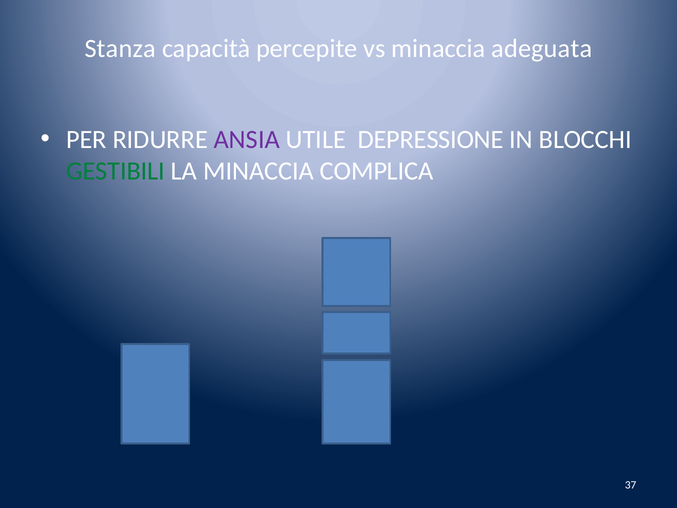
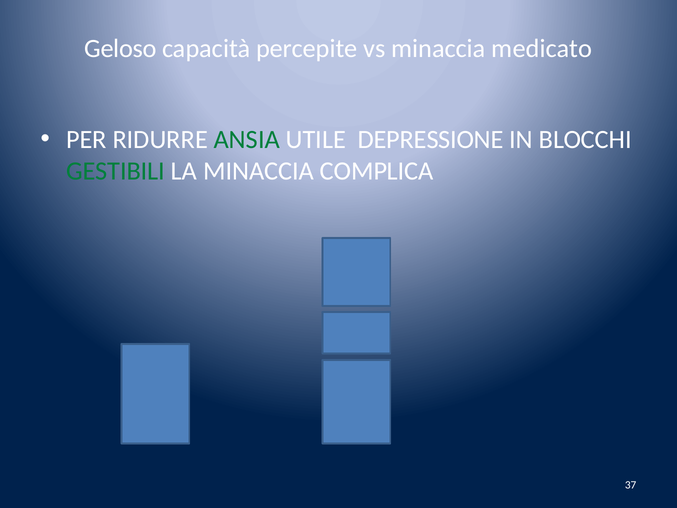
Stanza: Stanza -> Geloso
adeguata: adeguata -> medicato
ANSIA colour: purple -> green
